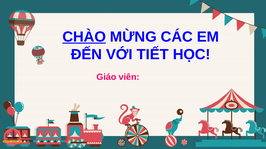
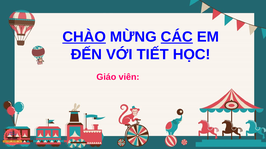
CÁC underline: none -> present
